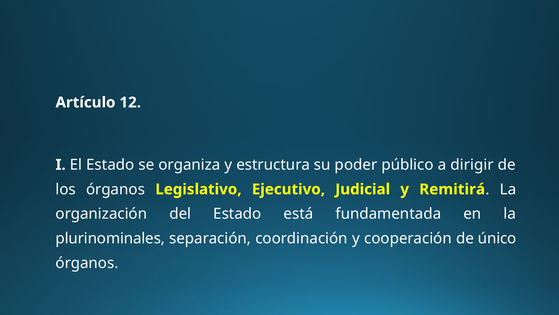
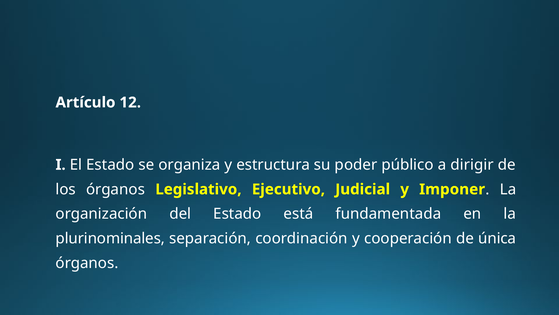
Remitirá: Remitirá -> Imponer
único: único -> única
